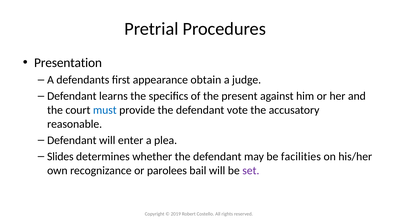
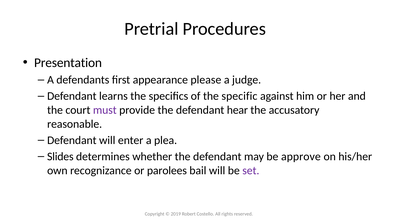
obtain: obtain -> please
present: present -> specific
must colour: blue -> purple
vote: vote -> hear
facilities: facilities -> approve
